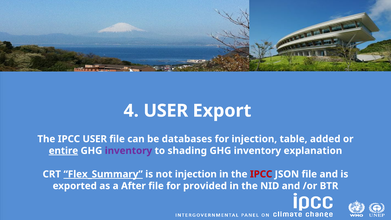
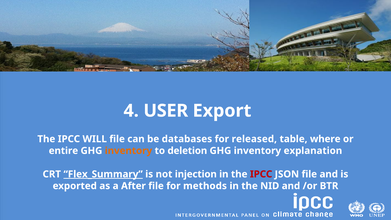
IPCC USER: USER -> WILL
for injection: injection -> released
added: added -> where
entire underline: present -> none
inventory at (128, 151) colour: purple -> orange
shading: shading -> deletion
provided: provided -> methods
